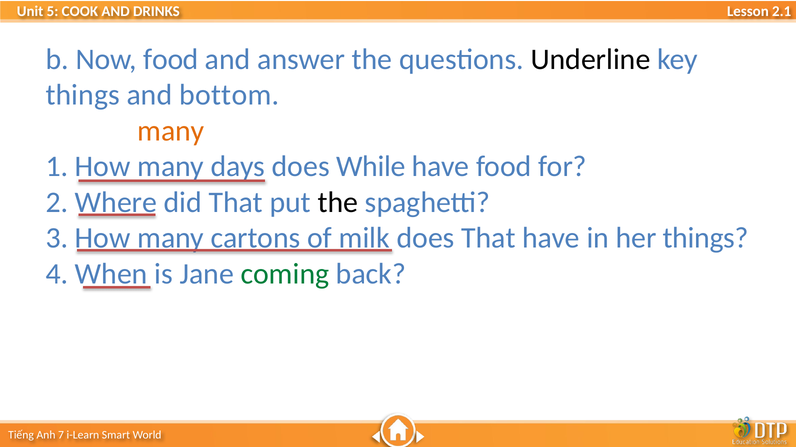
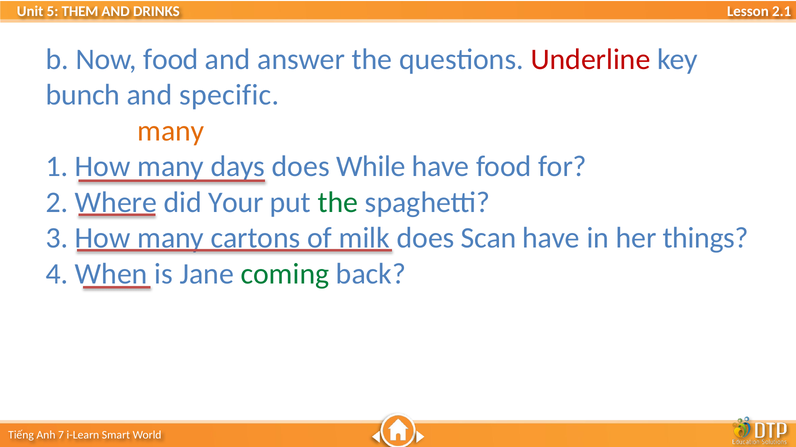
COOK: COOK -> THEM
Underline colour: black -> red
things at (83, 95): things -> bunch
bottom: bottom -> specific
did That: That -> Your
the at (338, 203) colour: black -> green
does That: That -> Scan
